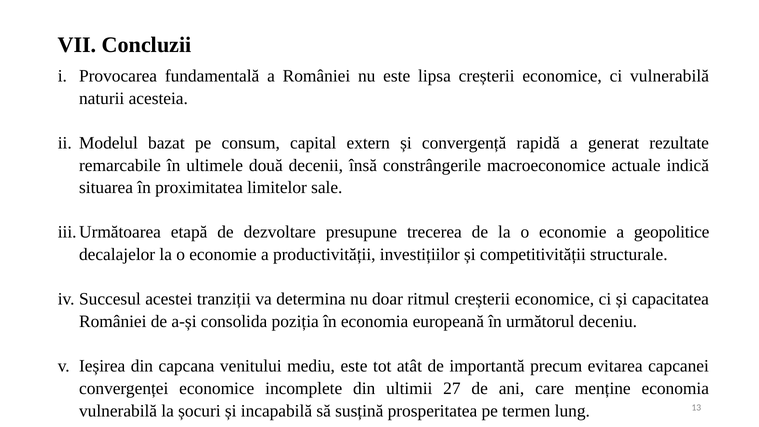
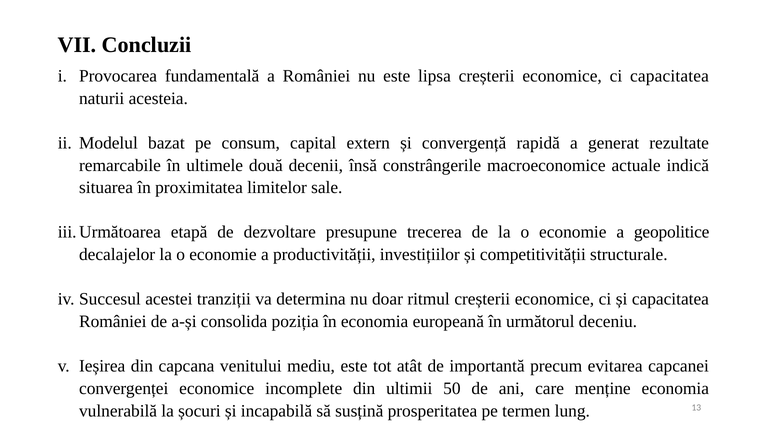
ci vulnerabilă: vulnerabilă -> capacitatea
27: 27 -> 50
